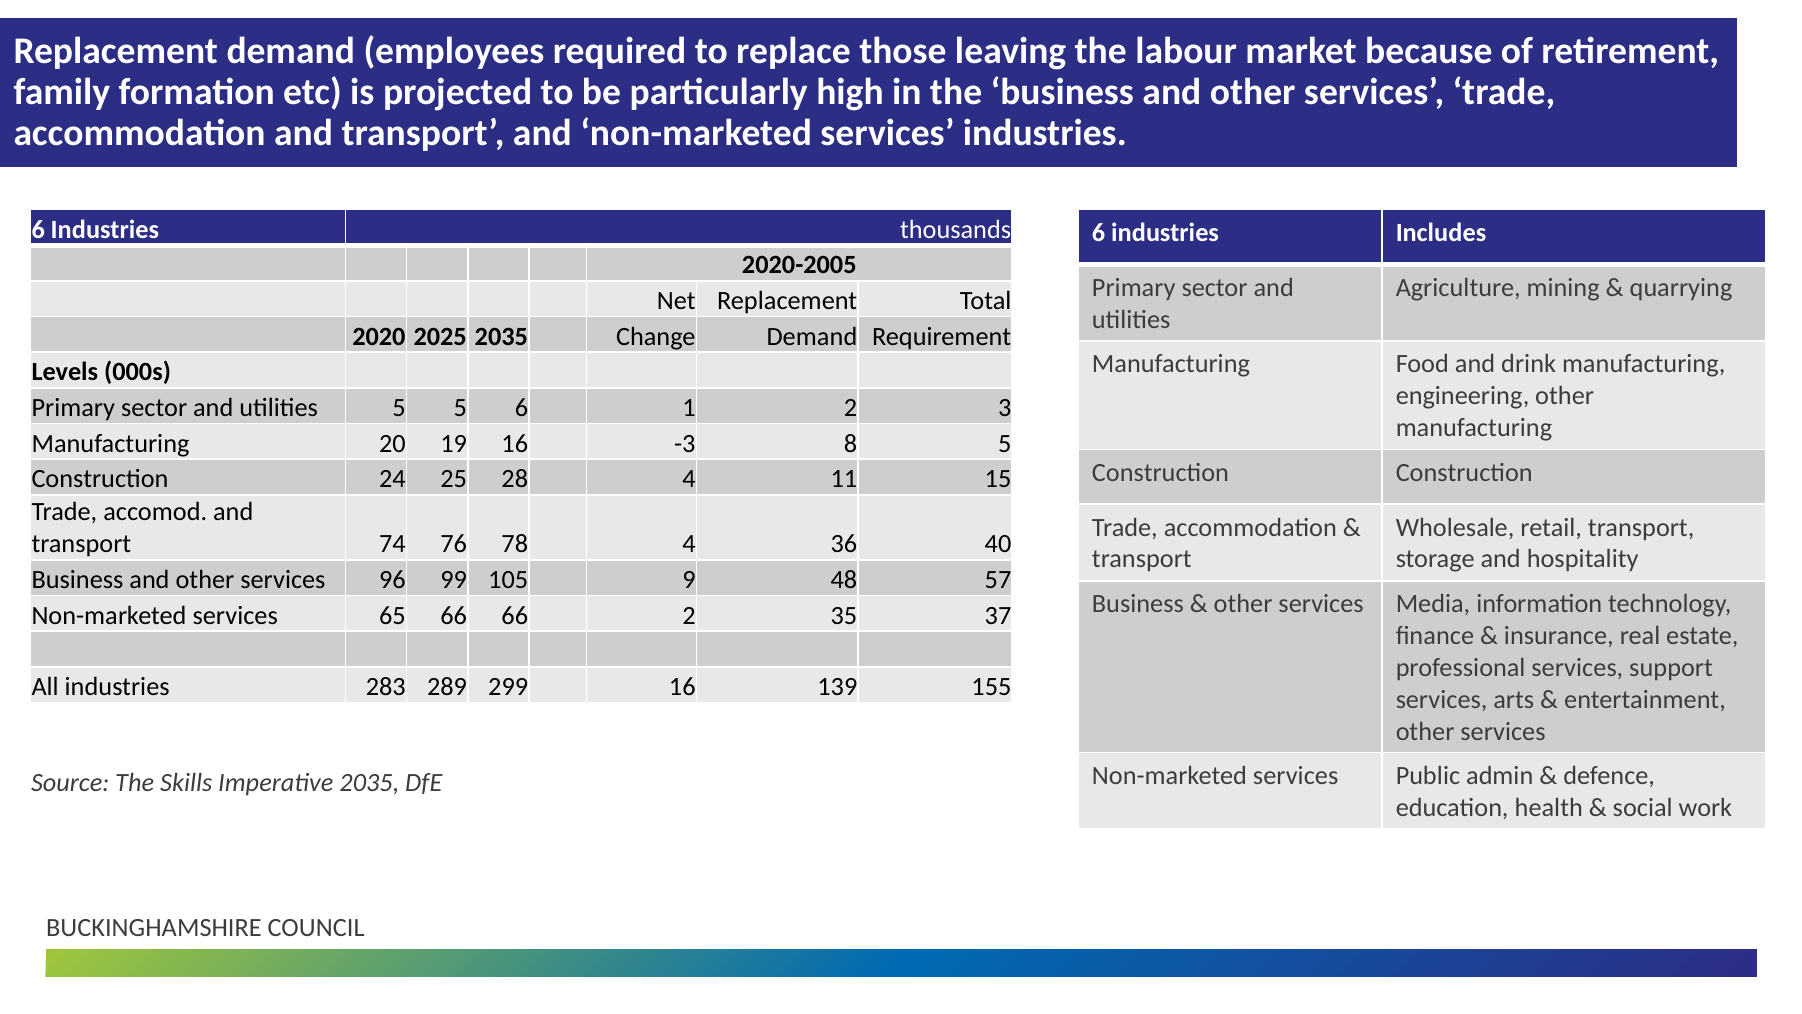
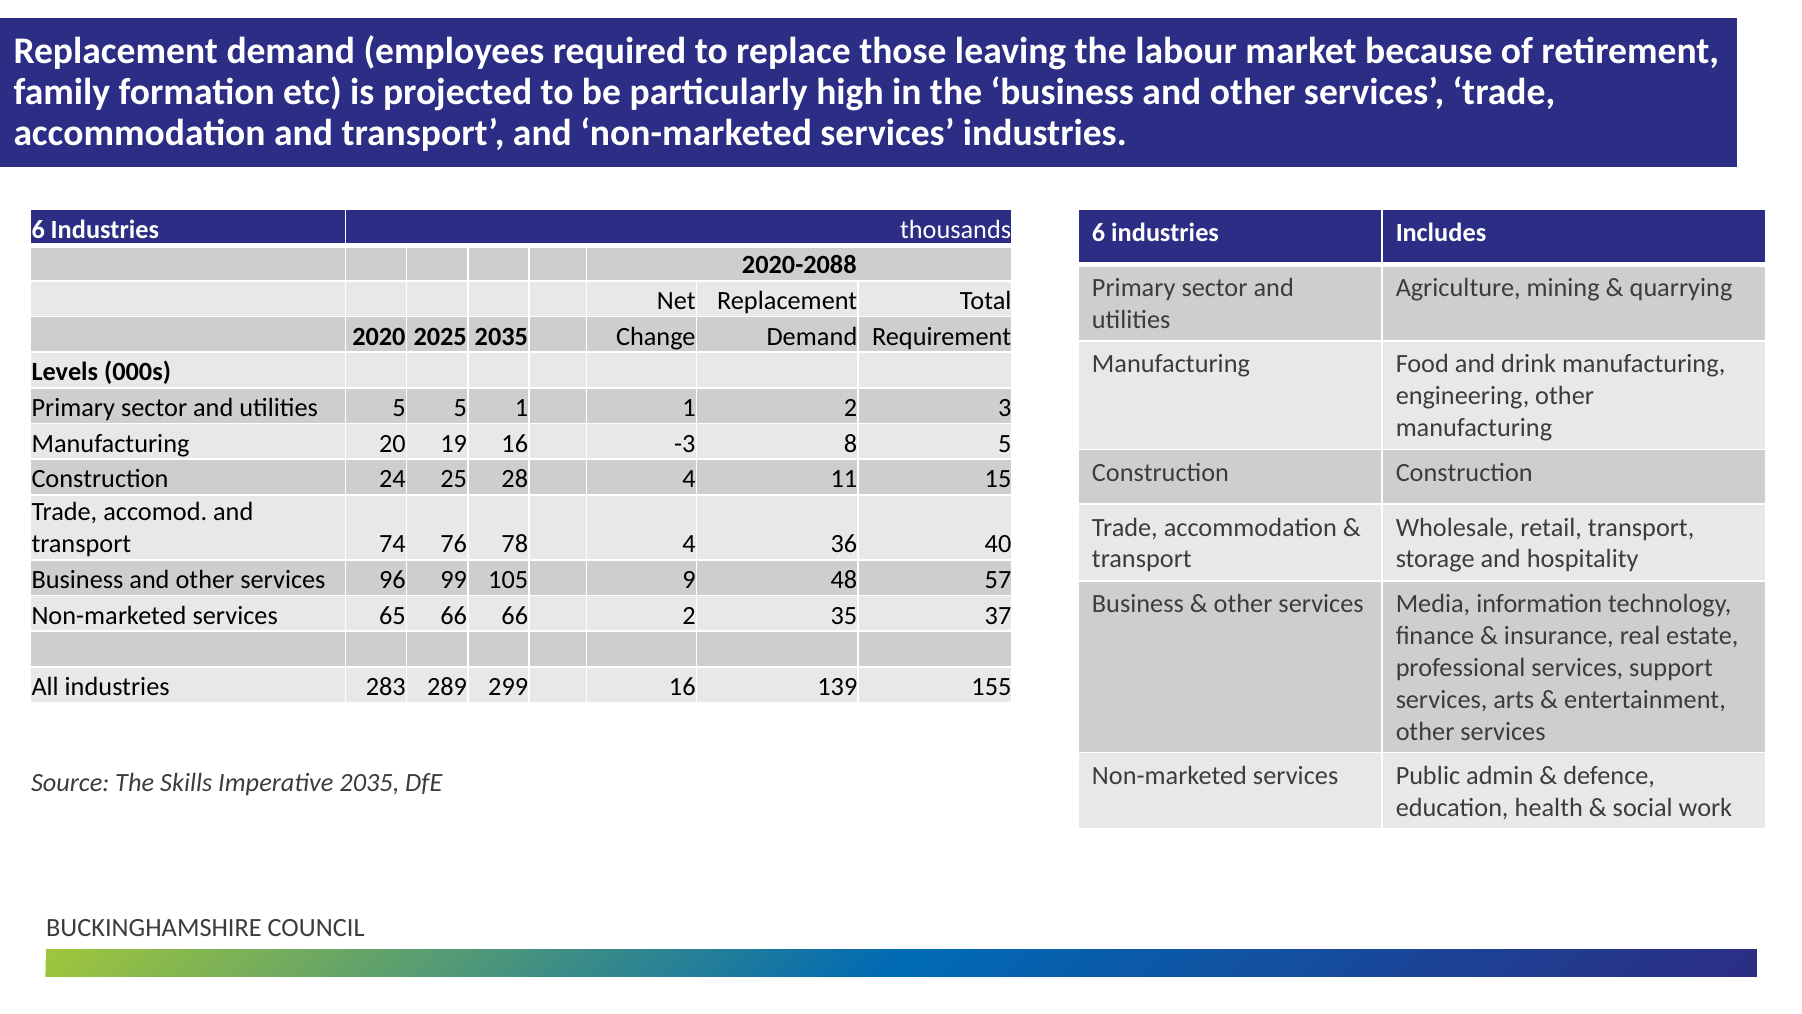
2020-2005: 2020-2005 -> 2020-2088
5 6: 6 -> 1
